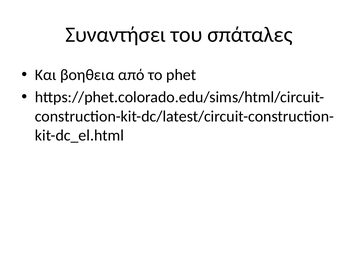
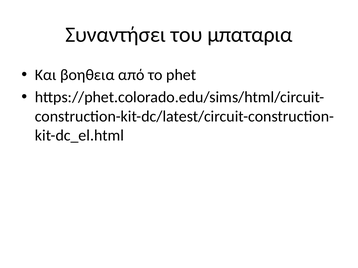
σπάταλες: σπάταλες -> μπαταρια
